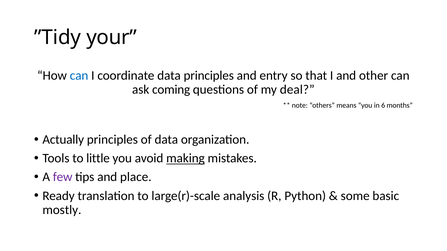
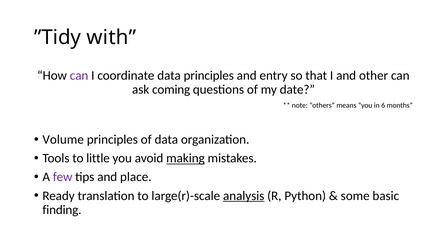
your: your -> with
can at (79, 76) colour: blue -> purple
deal: deal -> date
Actually: Actually -> Volume
analysis underline: none -> present
mostly: mostly -> finding
